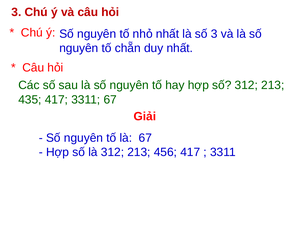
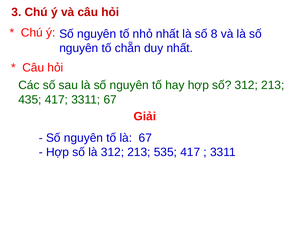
số 3: 3 -> 8
456: 456 -> 535
